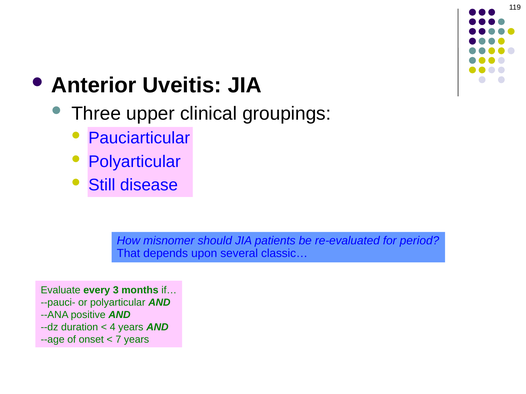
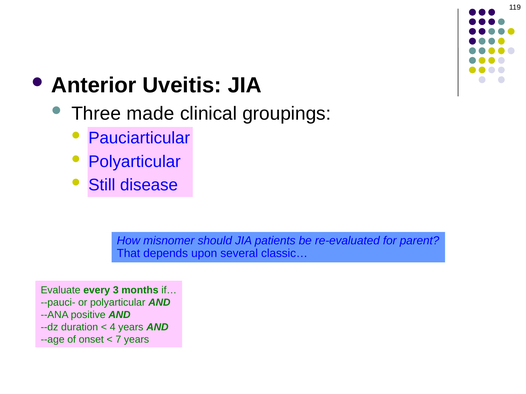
upper: upper -> made
period: period -> parent
